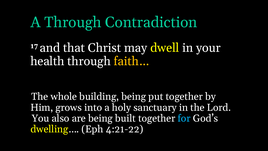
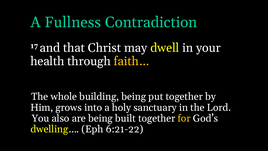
A Through: Through -> Fullness
for colour: light blue -> yellow
4:21-22: 4:21-22 -> 6:21-22
